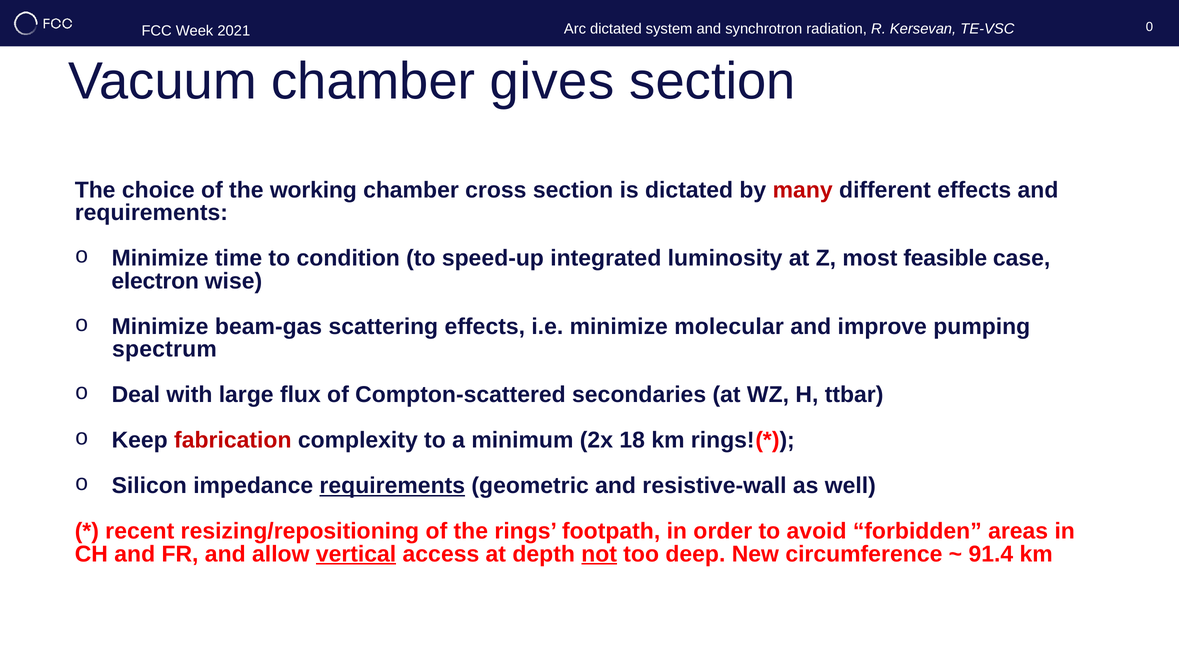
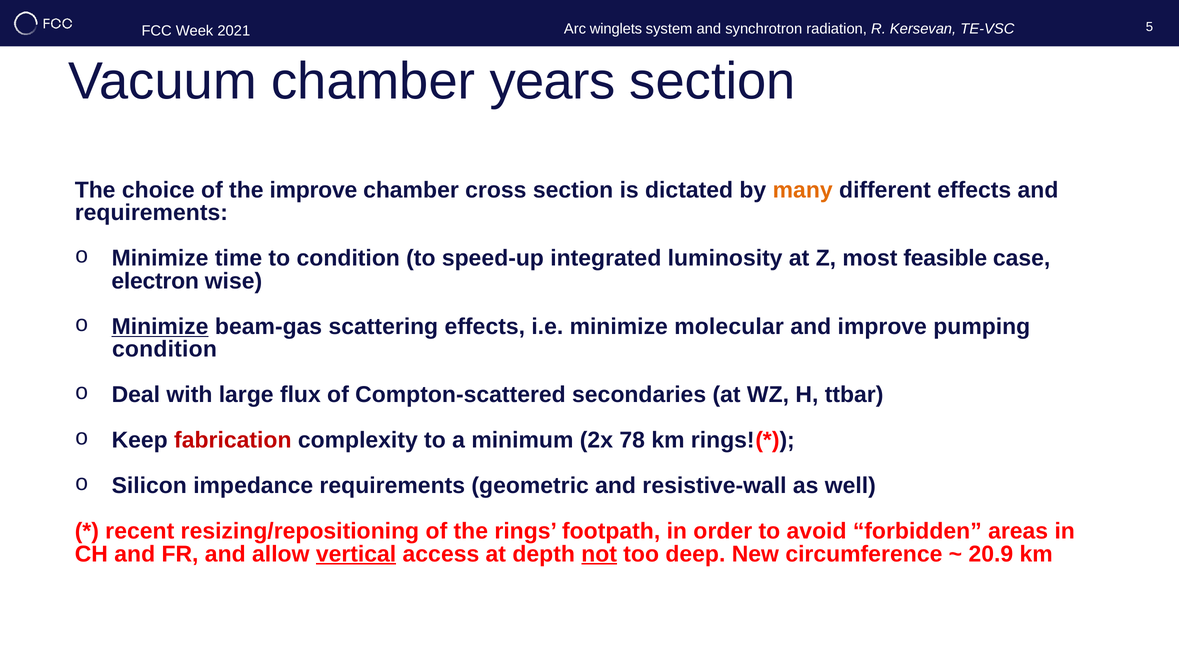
dictated at (616, 29): dictated -> winglets
0: 0 -> 5
gives: gives -> years
the working: working -> improve
many colour: red -> orange
Minimize at (160, 327) underline: none -> present
spectrum at (164, 349): spectrum -> condition
18: 18 -> 78
requirements at (392, 486) underline: present -> none
91.4: 91.4 -> 20.9
